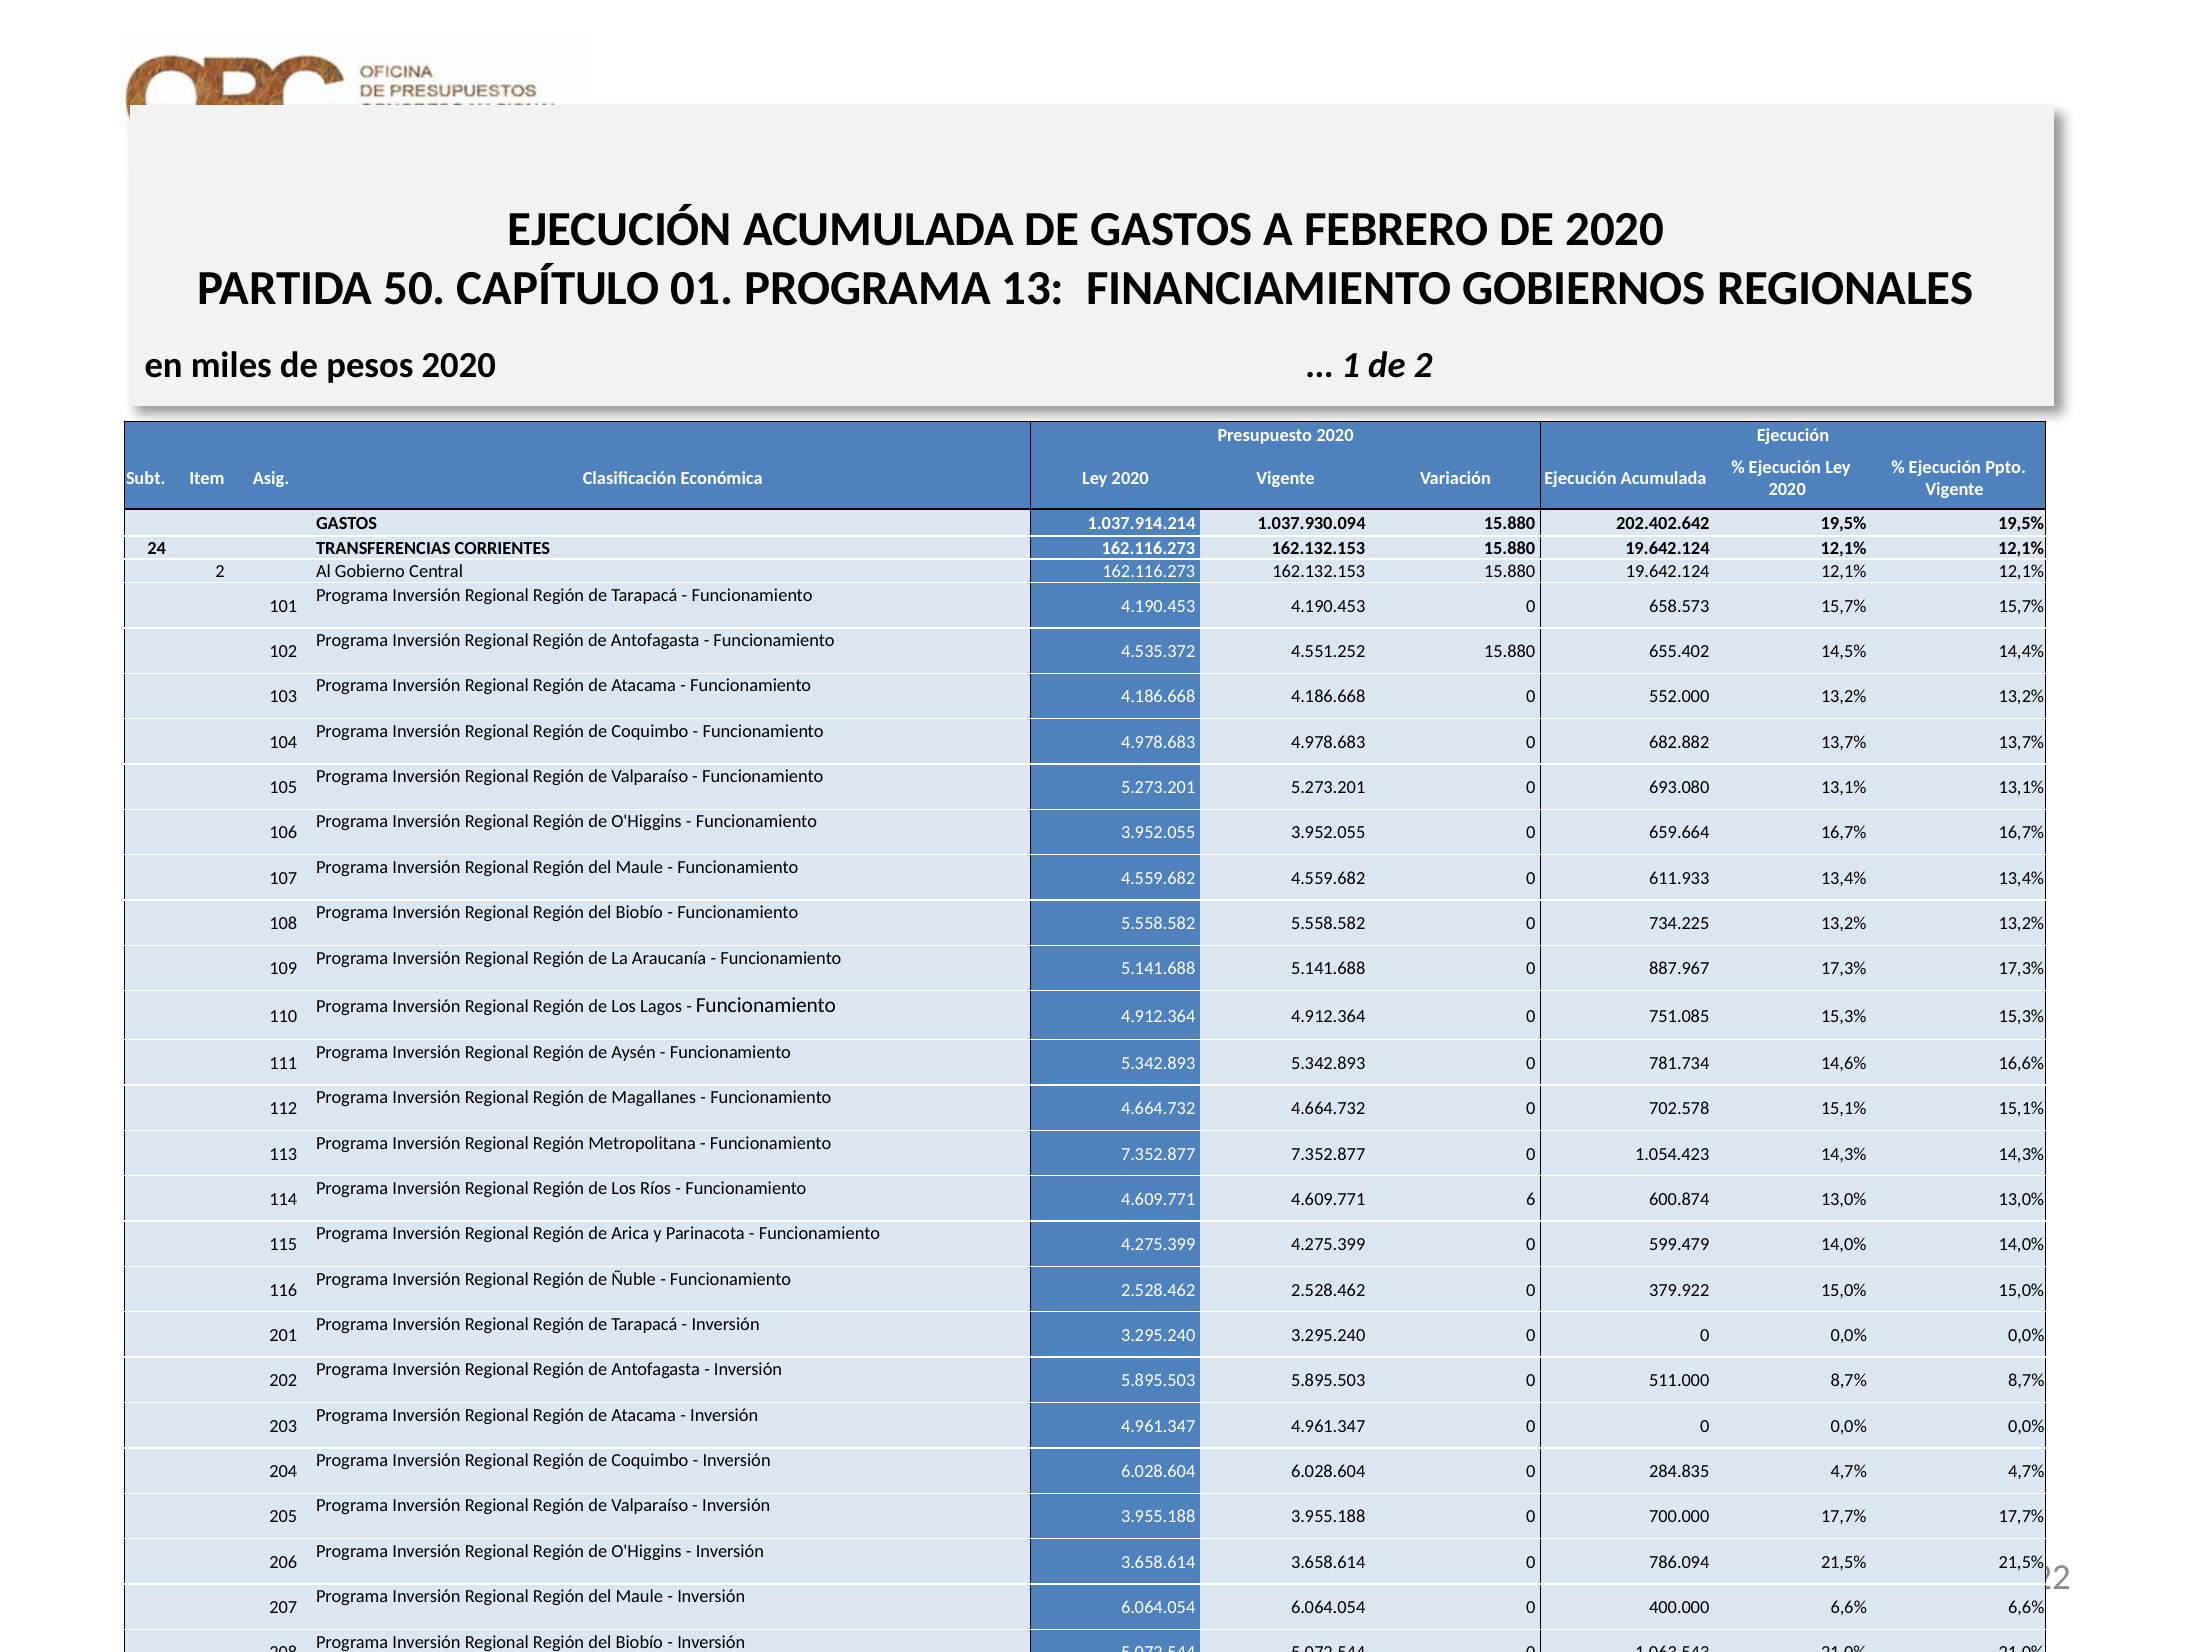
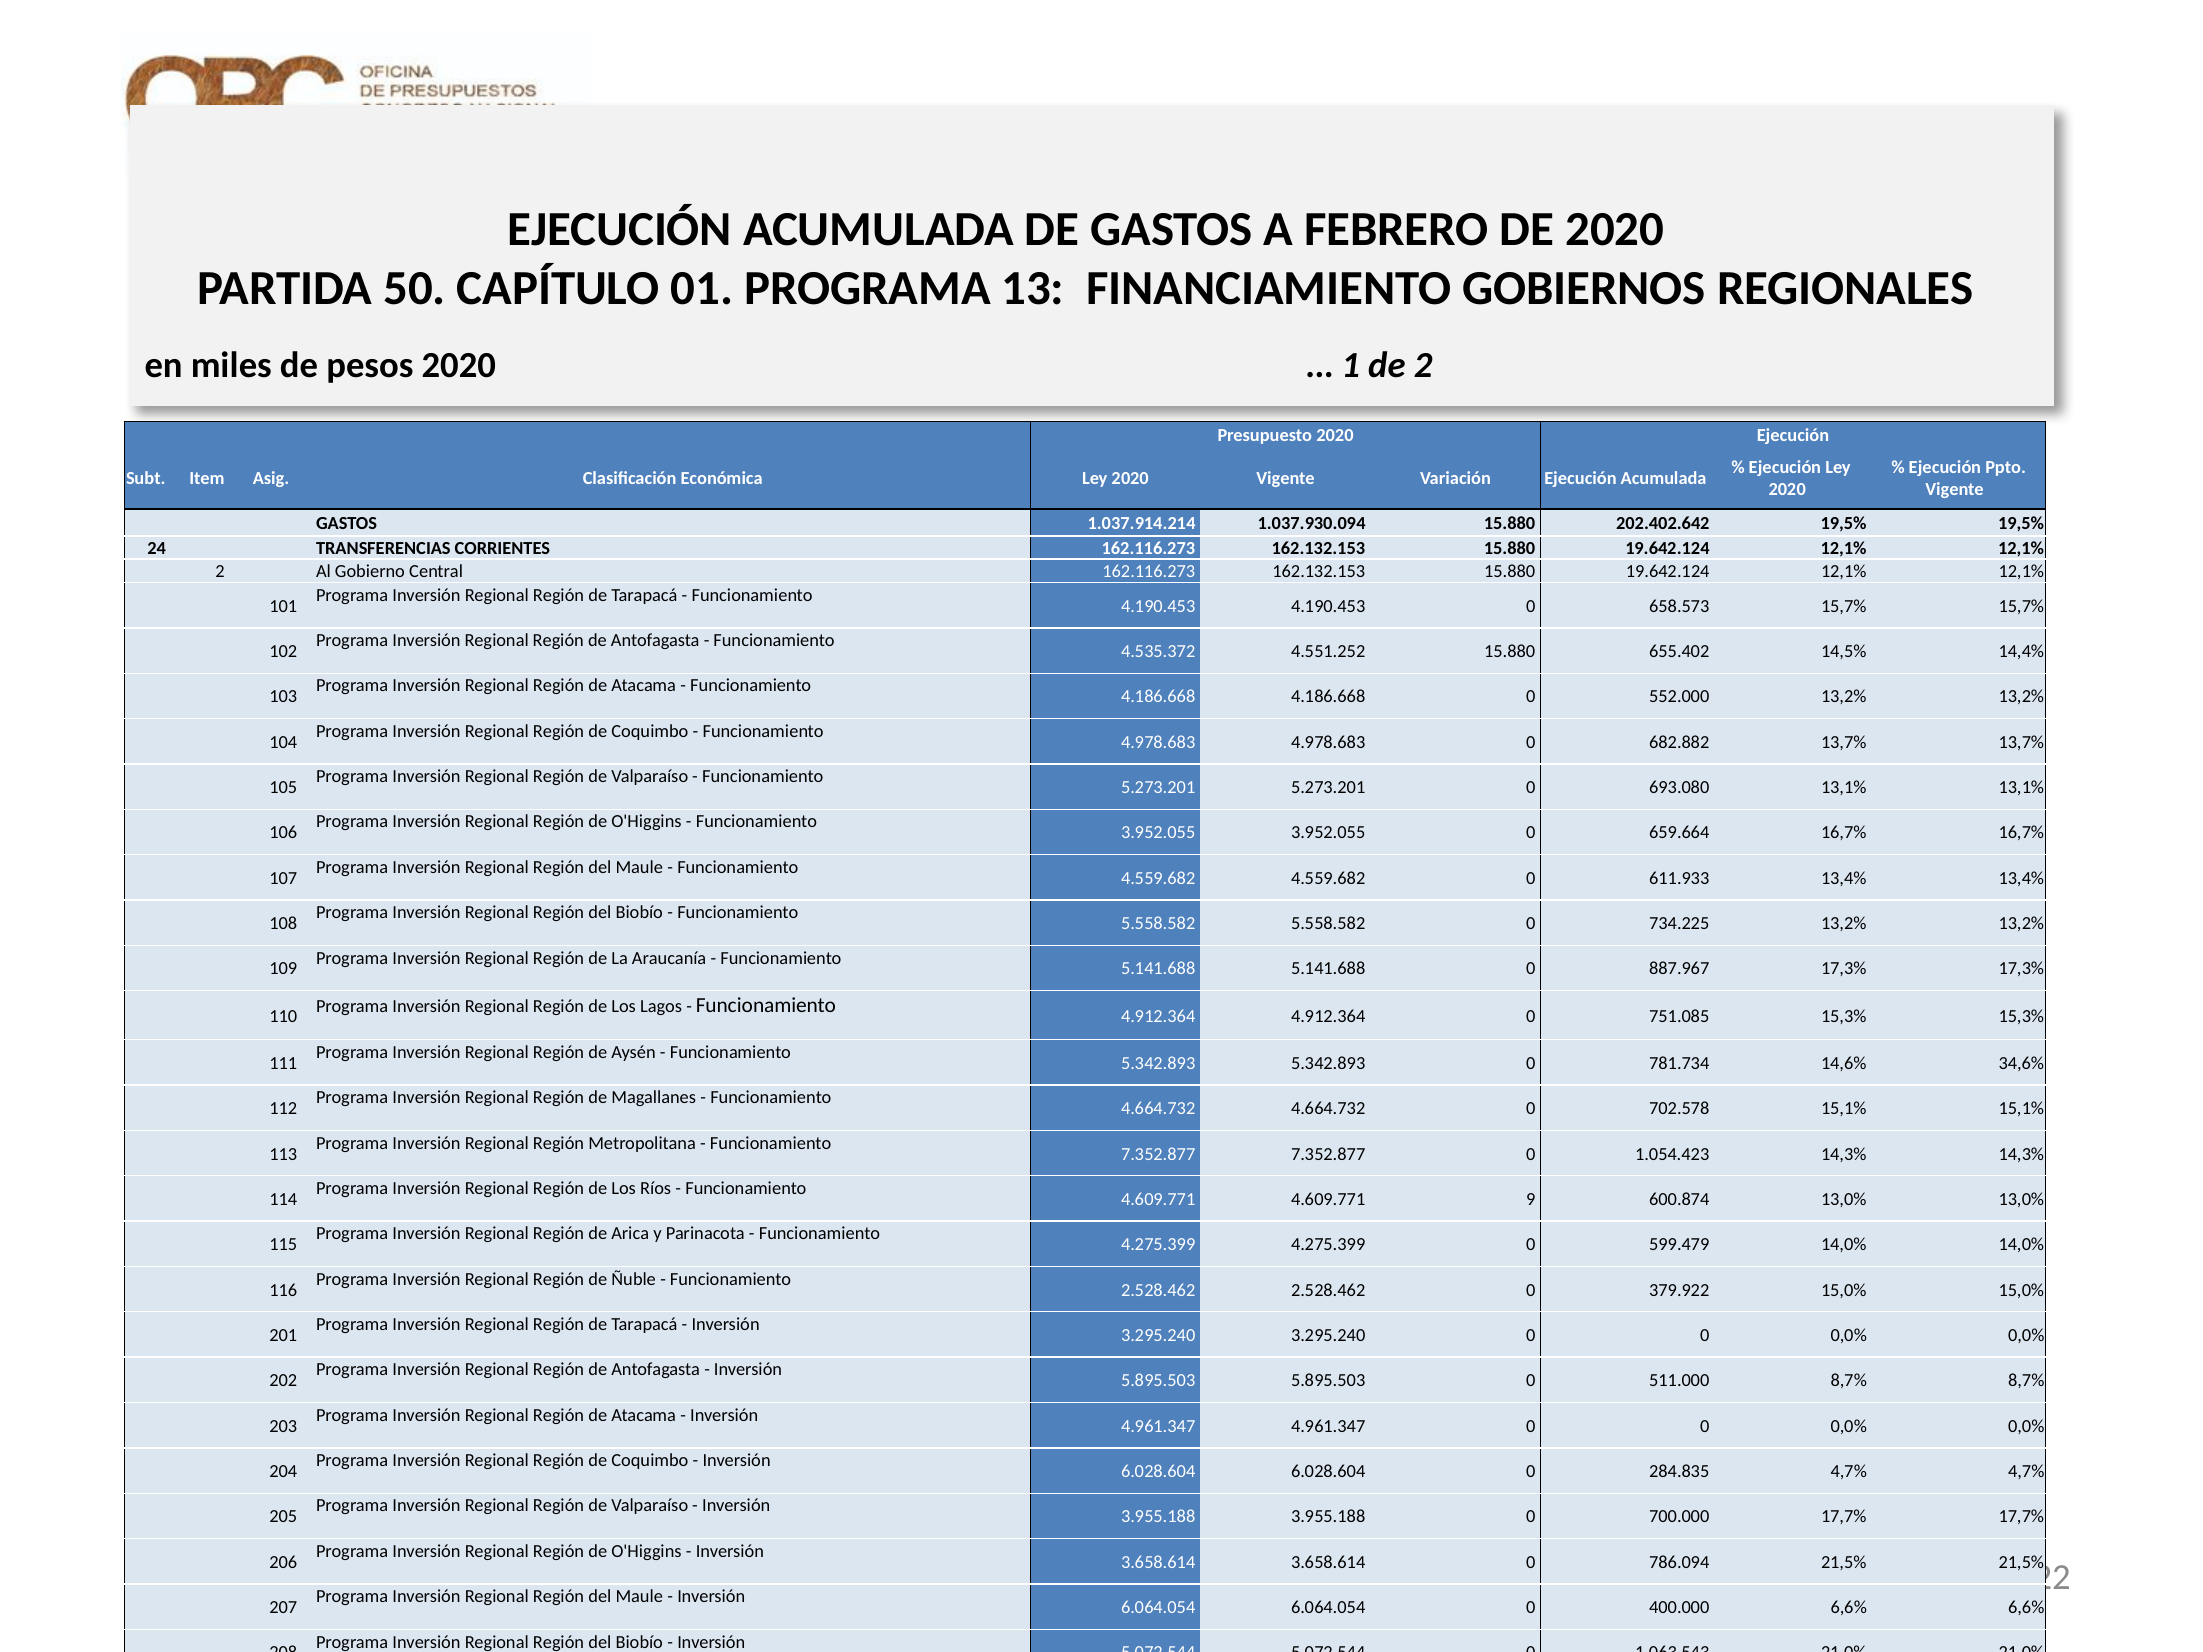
14,6% 16,6%: 16,6% -> 34,6%
6: 6 -> 9
